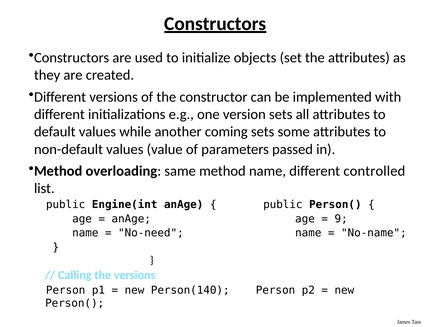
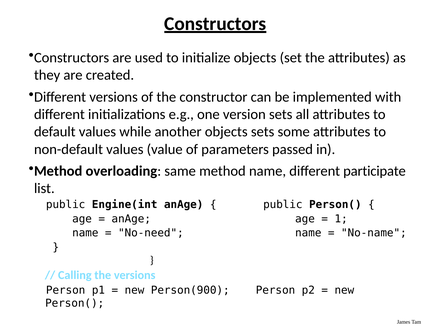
another coming: coming -> objects
controlled: controlled -> participate
9: 9 -> 1
Person(140: Person(140 -> Person(900
